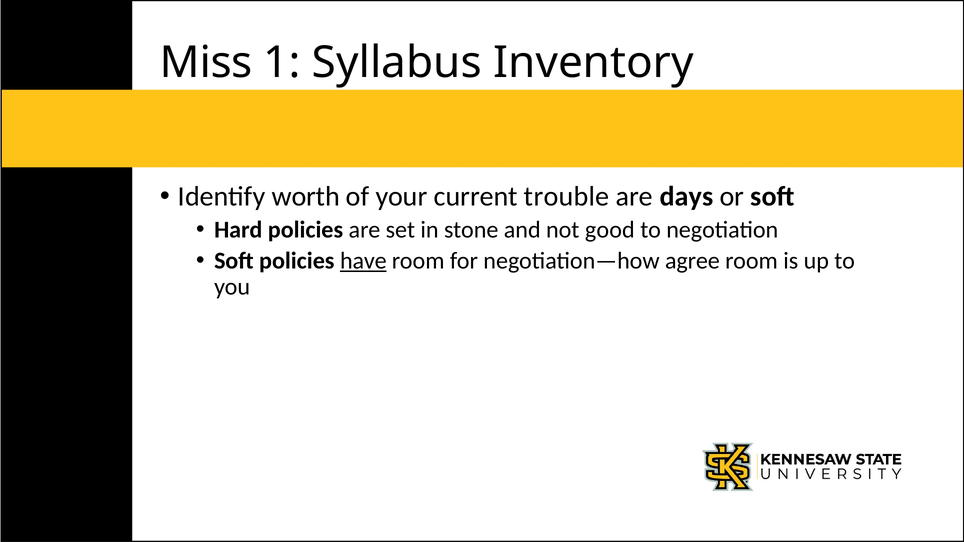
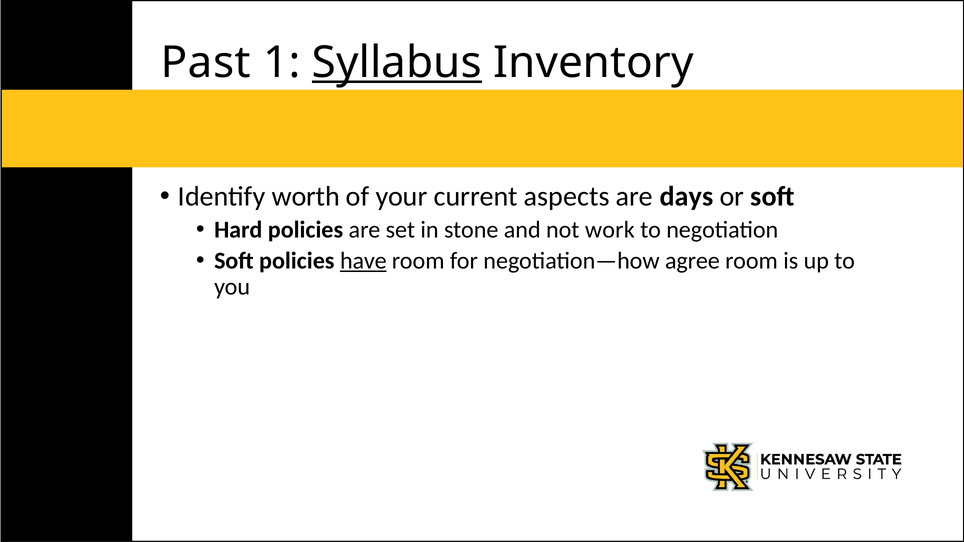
Miss: Miss -> Past
Syllabus underline: none -> present
trouble: trouble -> aspects
good: good -> work
